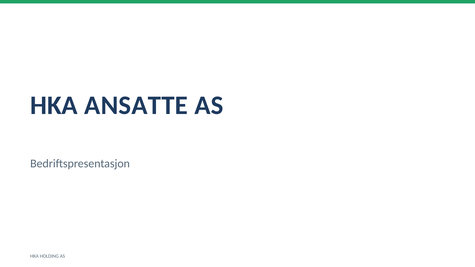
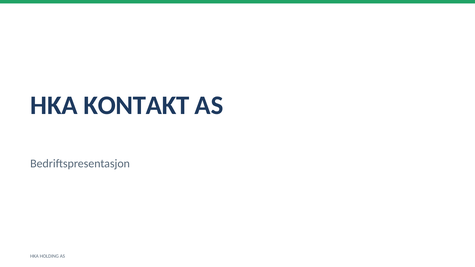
ANSATTE: ANSATTE -> KONTAKT
